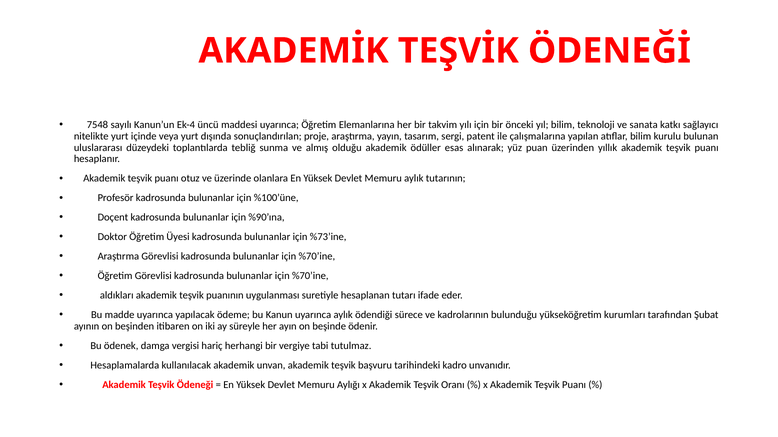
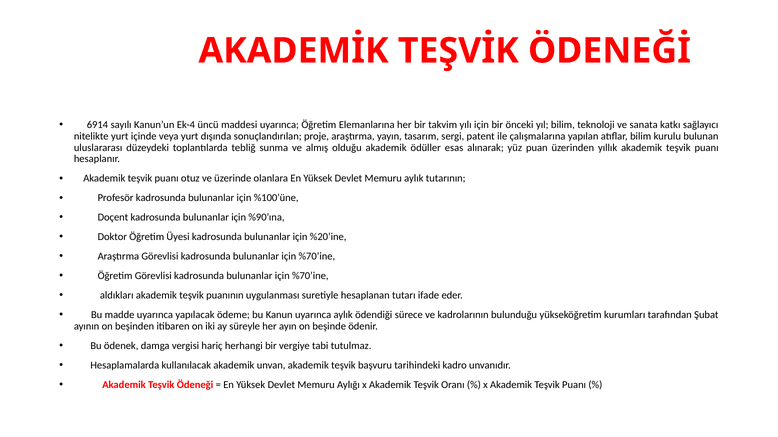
7548: 7548 -> 6914
%73’ine: %73’ine -> %20’ine
